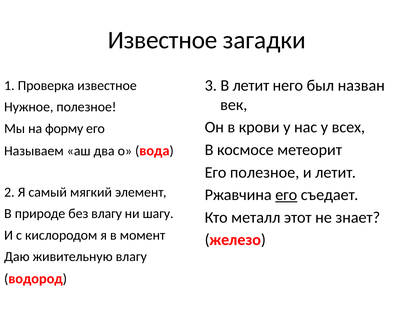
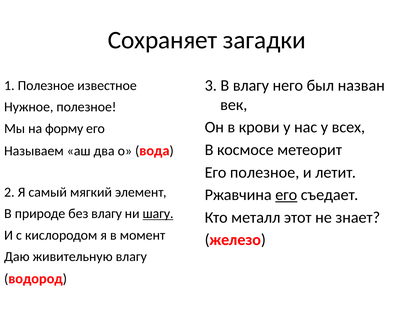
Известное at (163, 40): Известное -> Сохраняет
В летит: летит -> влагу
1 Проверка: Проверка -> Полезное
шагу underline: none -> present
